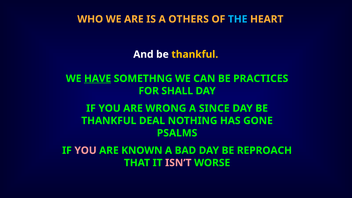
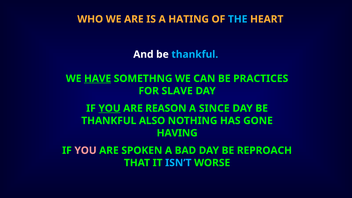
OTHERS: OTHERS -> HATING
thankful at (195, 54) colour: yellow -> light blue
SHALL: SHALL -> SLAVE
YOU at (110, 108) underline: none -> present
WRONG: WRONG -> REASON
DEAL: DEAL -> ALSO
PSALMS: PSALMS -> HAVING
KNOWN: KNOWN -> SPOKEN
ISN’T colour: pink -> light blue
